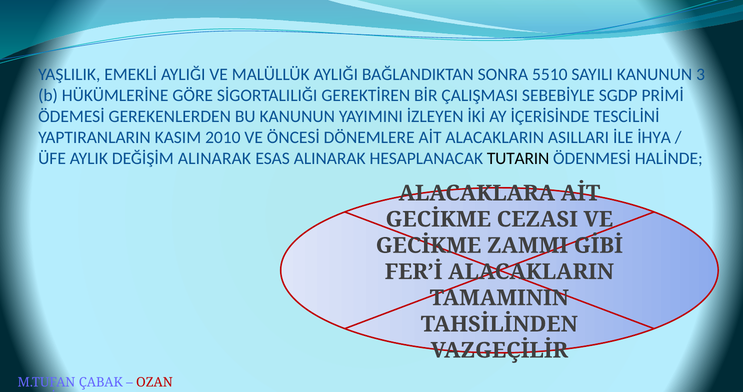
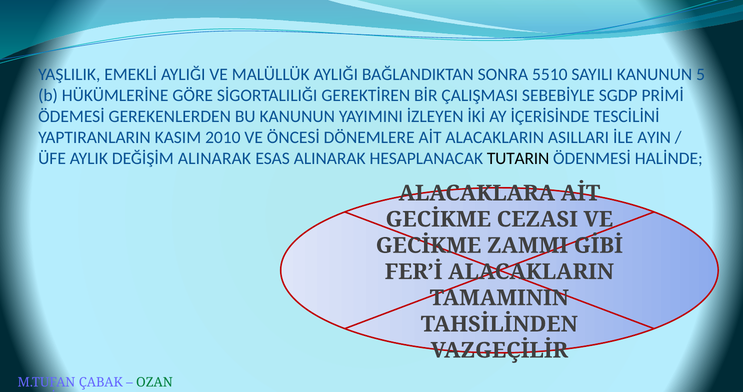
3: 3 -> 5
İHYA: İHYA -> AYIN
OZAN colour: red -> green
